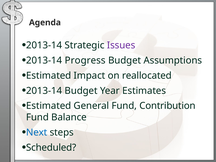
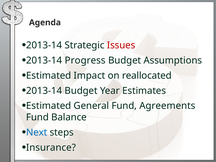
Issues colour: purple -> red
Contribution: Contribution -> Agreements
Scheduled: Scheduled -> Insurance
